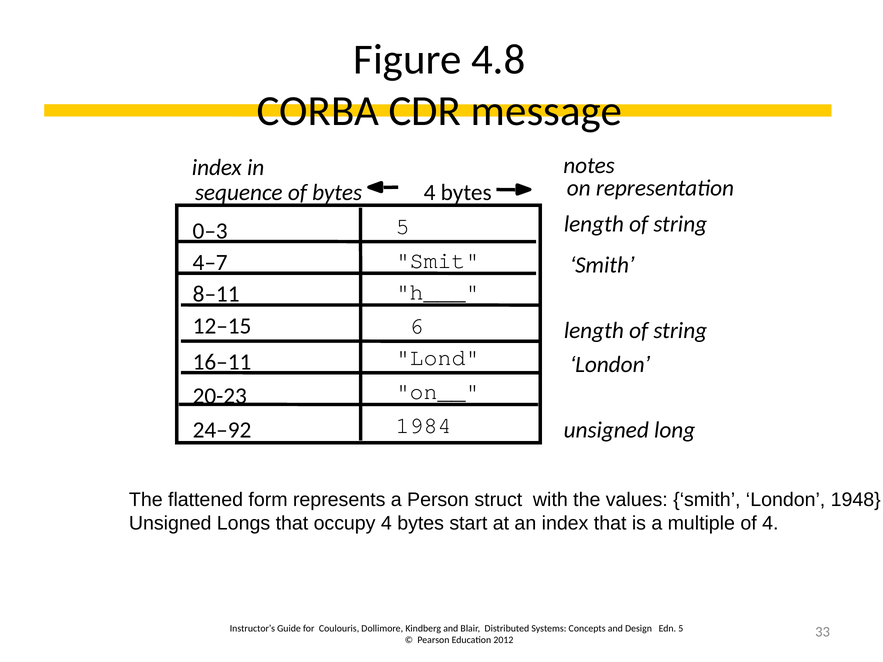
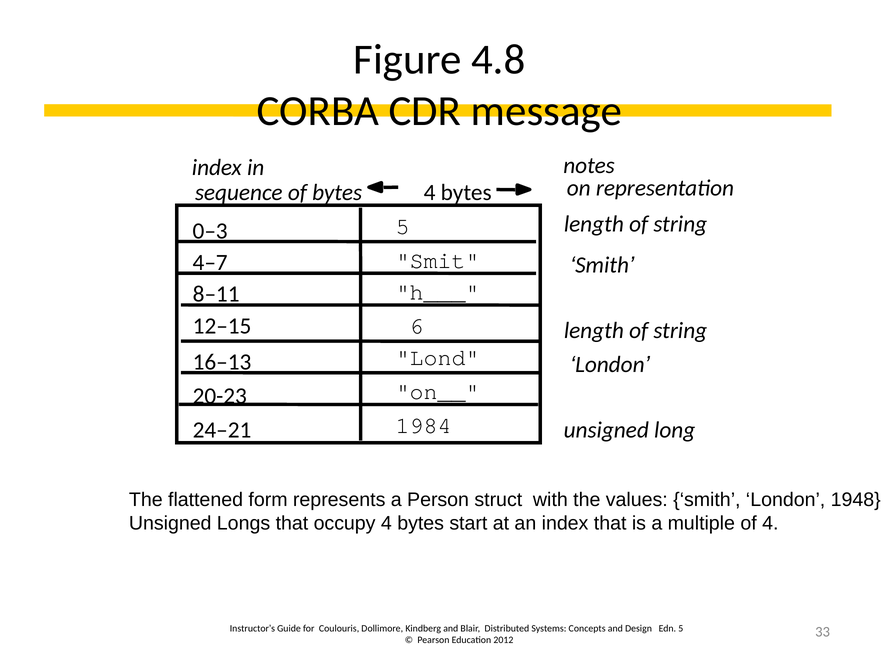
16–11: 16–11 -> 16–13
24–92: 24–92 -> 24–21
